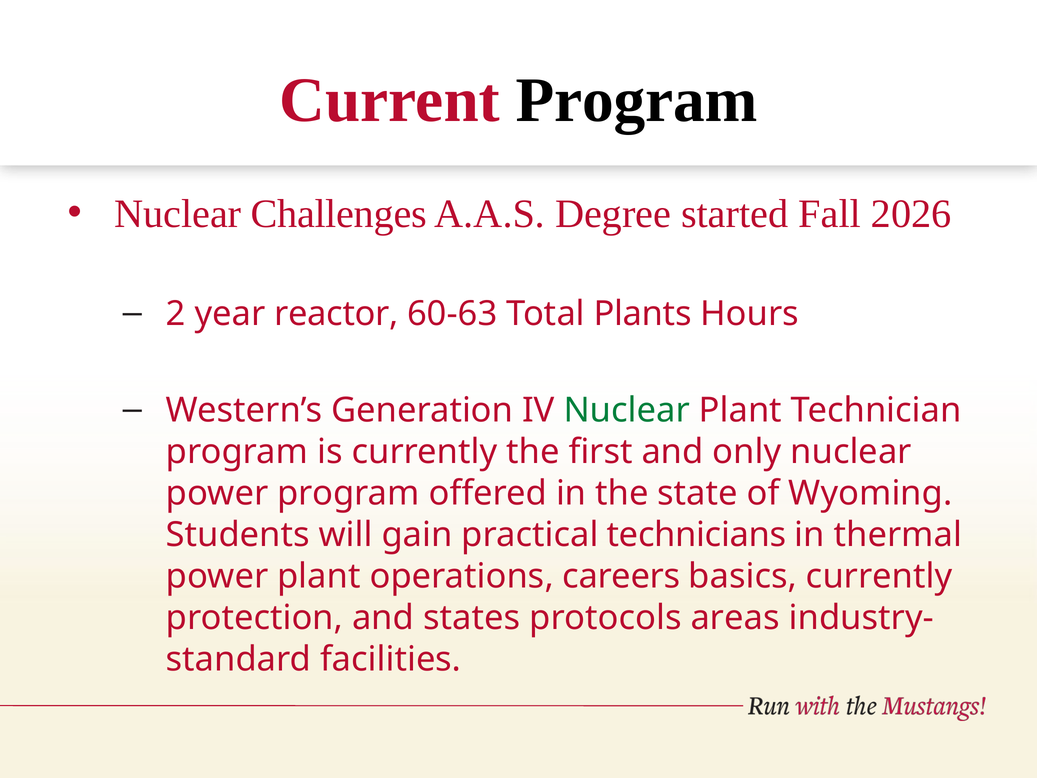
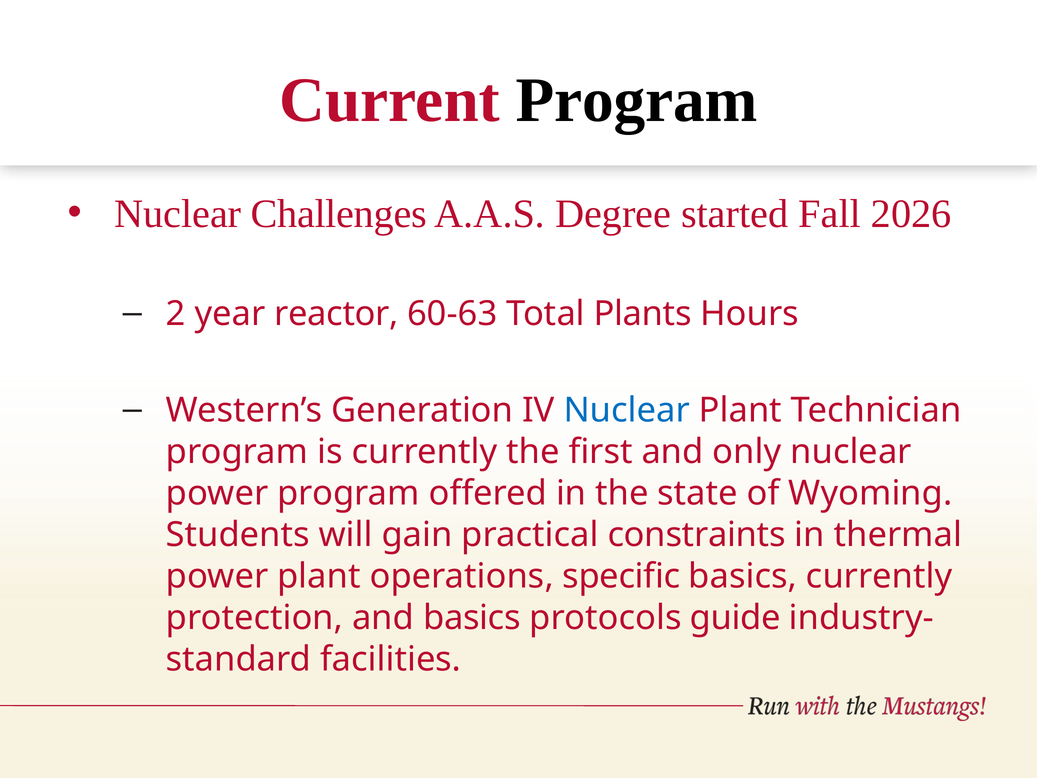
Nuclear at (627, 410) colour: green -> blue
technicians: technicians -> constraints
careers: careers -> specific
and states: states -> basics
areas: areas -> guide
